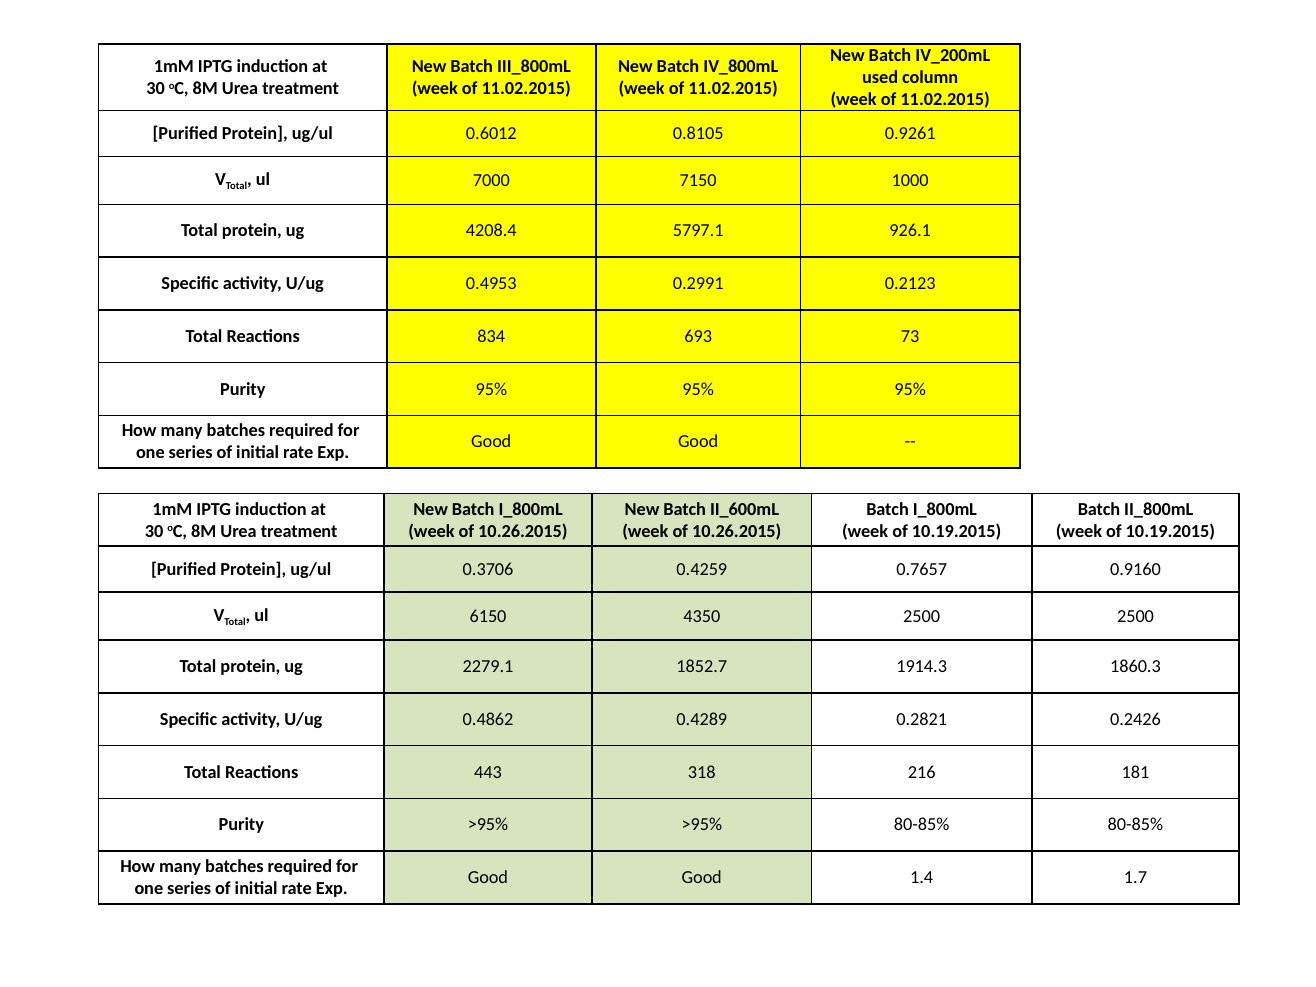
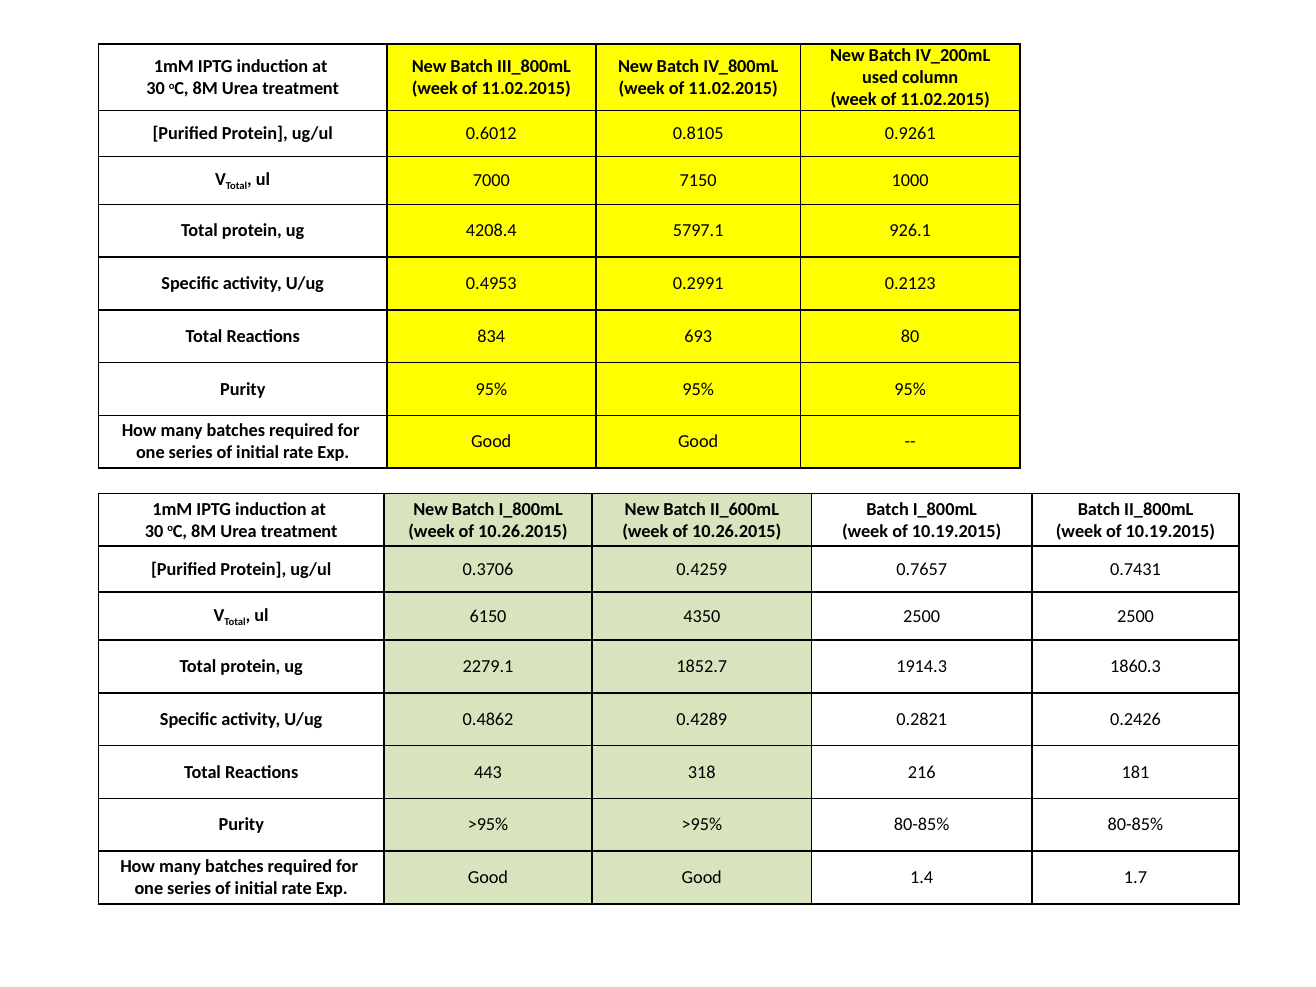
73: 73 -> 80
0.9160: 0.9160 -> 0.7431
